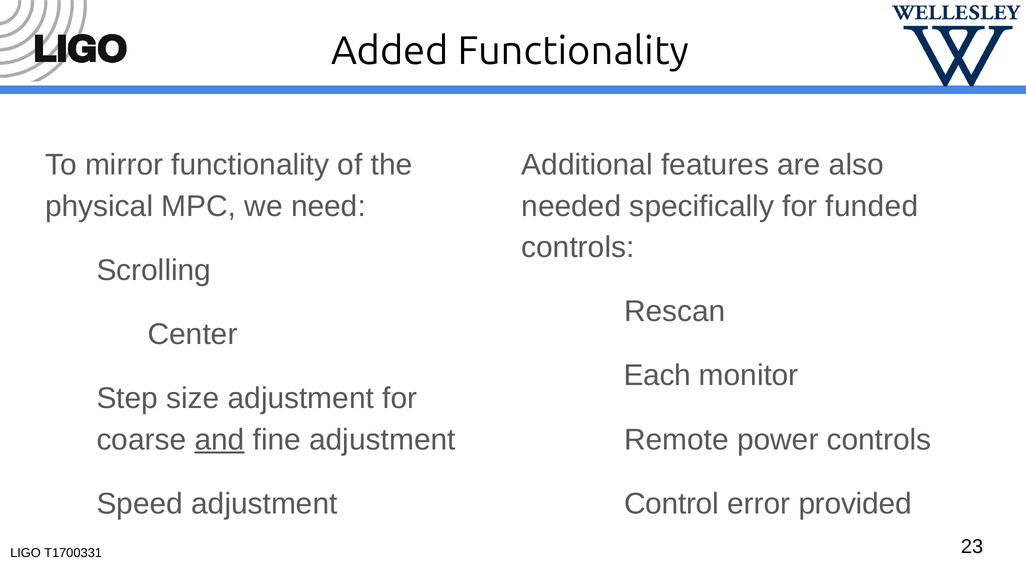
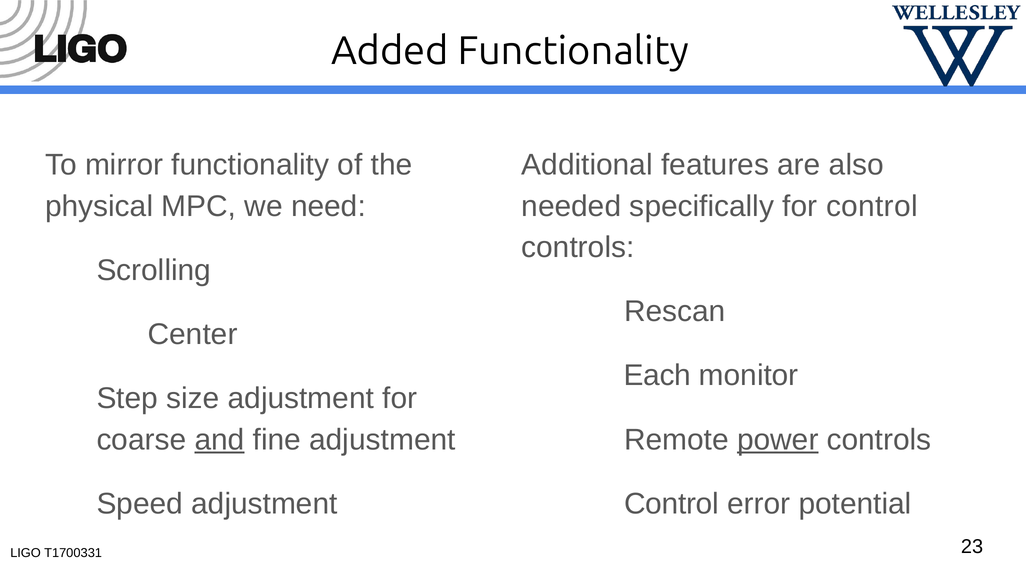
for funded: funded -> control
power underline: none -> present
provided: provided -> potential
